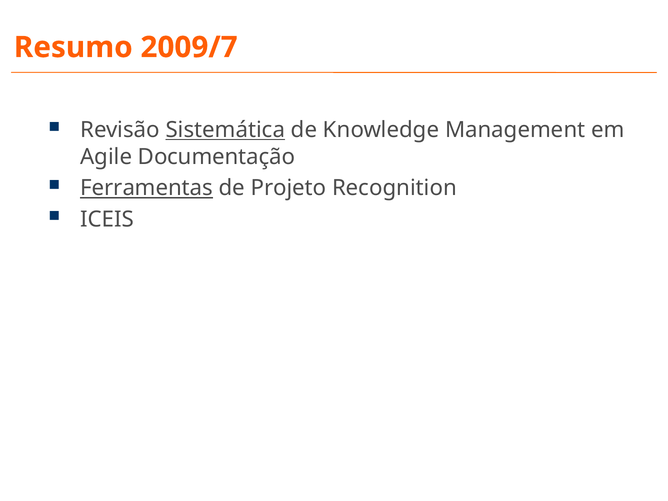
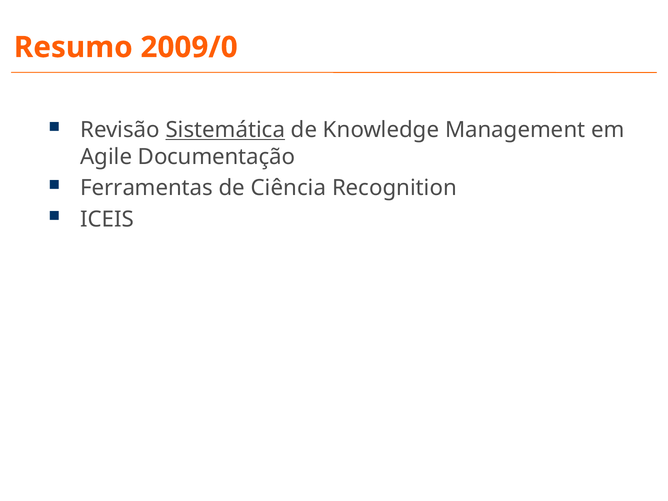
2009/7: 2009/7 -> 2009/0
Ferramentas underline: present -> none
Projeto: Projeto -> Ciência
